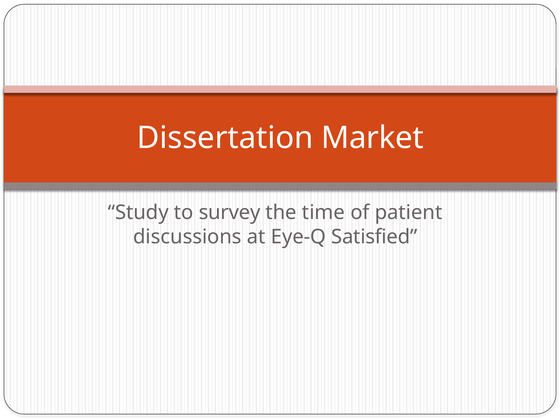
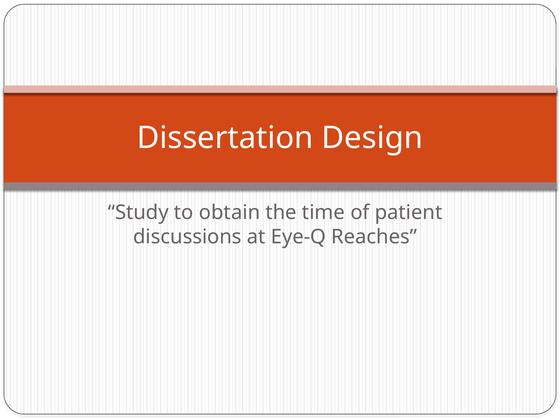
Market: Market -> Design
survey: survey -> obtain
Satisfied: Satisfied -> Reaches
